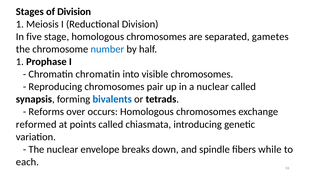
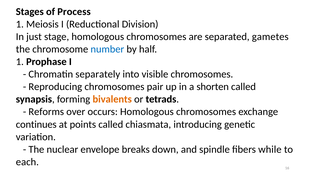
of Division: Division -> Process
five: five -> just
Chromatin chromatin: chromatin -> separately
a nuclear: nuclear -> shorten
bivalents colour: blue -> orange
reformed: reformed -> continues
